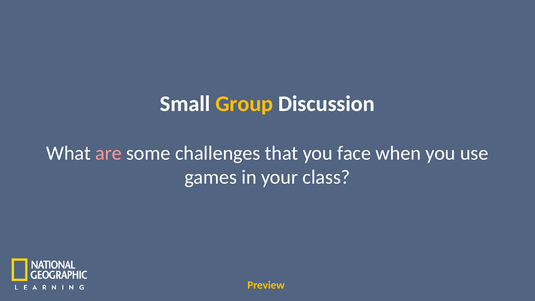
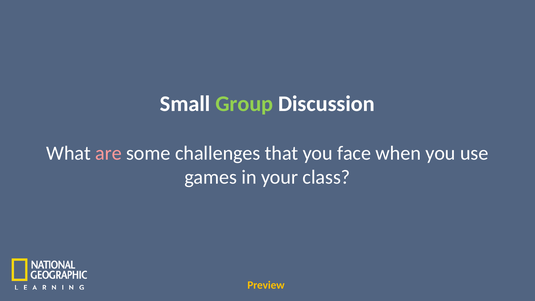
Group colour: yellow -> light green
